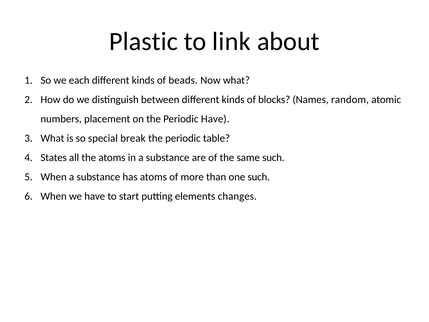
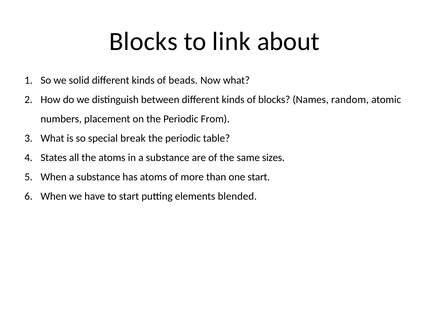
Plastic at (143, 42): Plastic -> Blocks
each: each -> solid
Periodic Have: Have -> From
same such: such -> sizes
one such: such -> start
changes: changes -> blended
